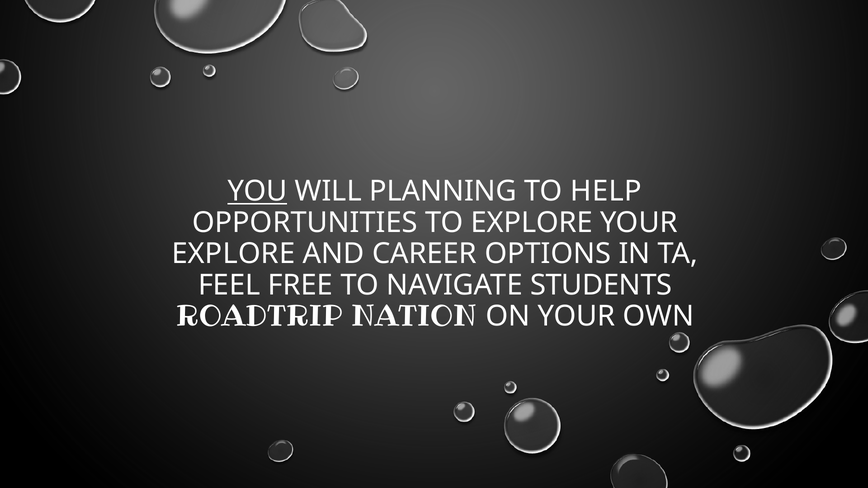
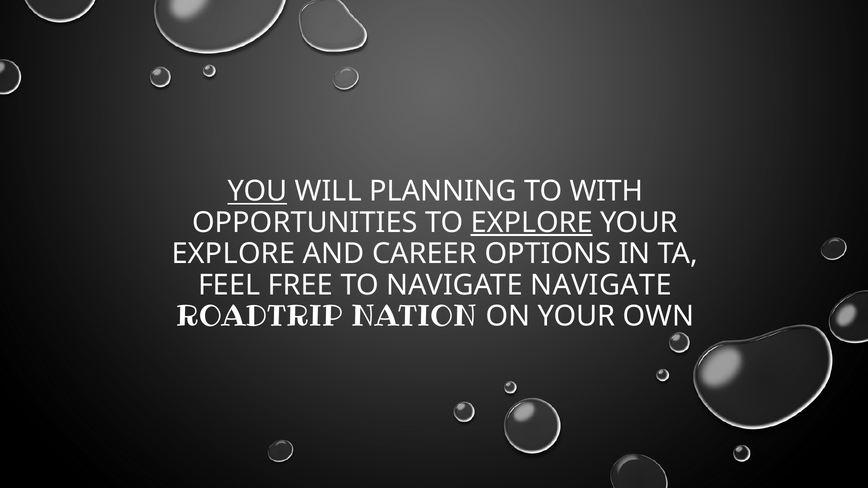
HELP: HELP -> WITH
EXPLORE at (532, 223) underline: none -> present
NAVIGATE STUDENTS: STUDENTS -> NAVIGATE
